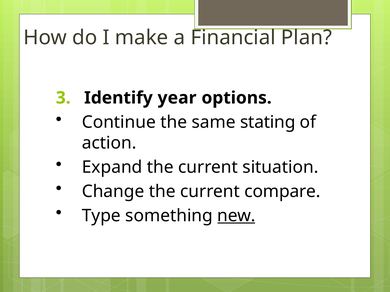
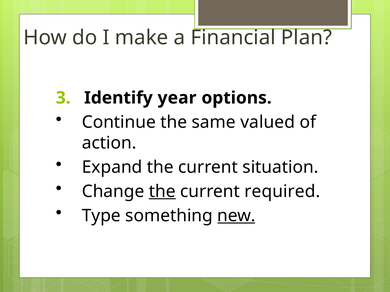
stating: stating -> valued
the at (162, 192) underline: none -> present
compare: compare -> required
